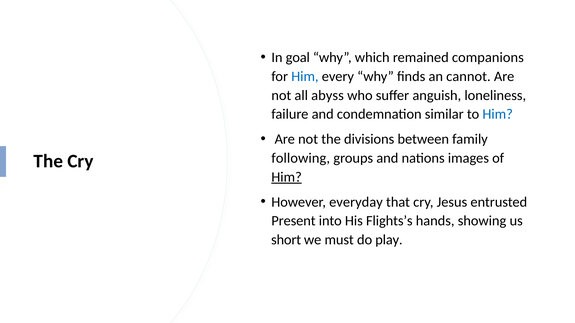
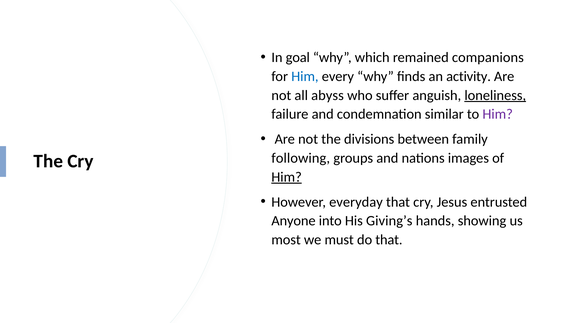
cannot: cannot -> activity
loneliness underline: none -> present
Him at (498, 114) colour: blue -> purple
Present: Present -> Anyone
Flights’s: Flights’s -> Giving’s
short: short -> most
do play: play -> that
